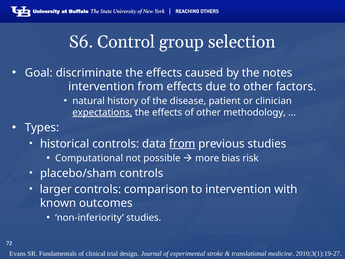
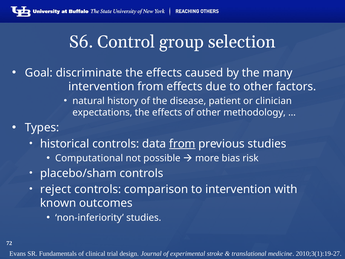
notes: notes -> many
expectations underline: present -> none
larger: larger -> reject
